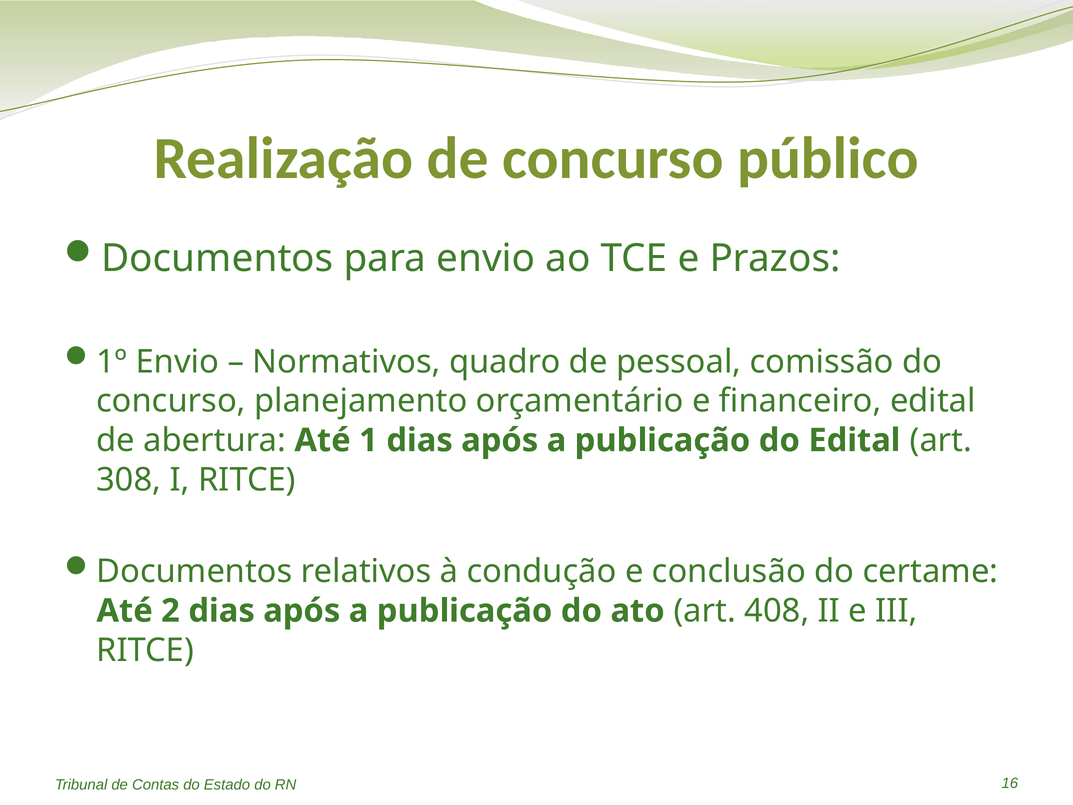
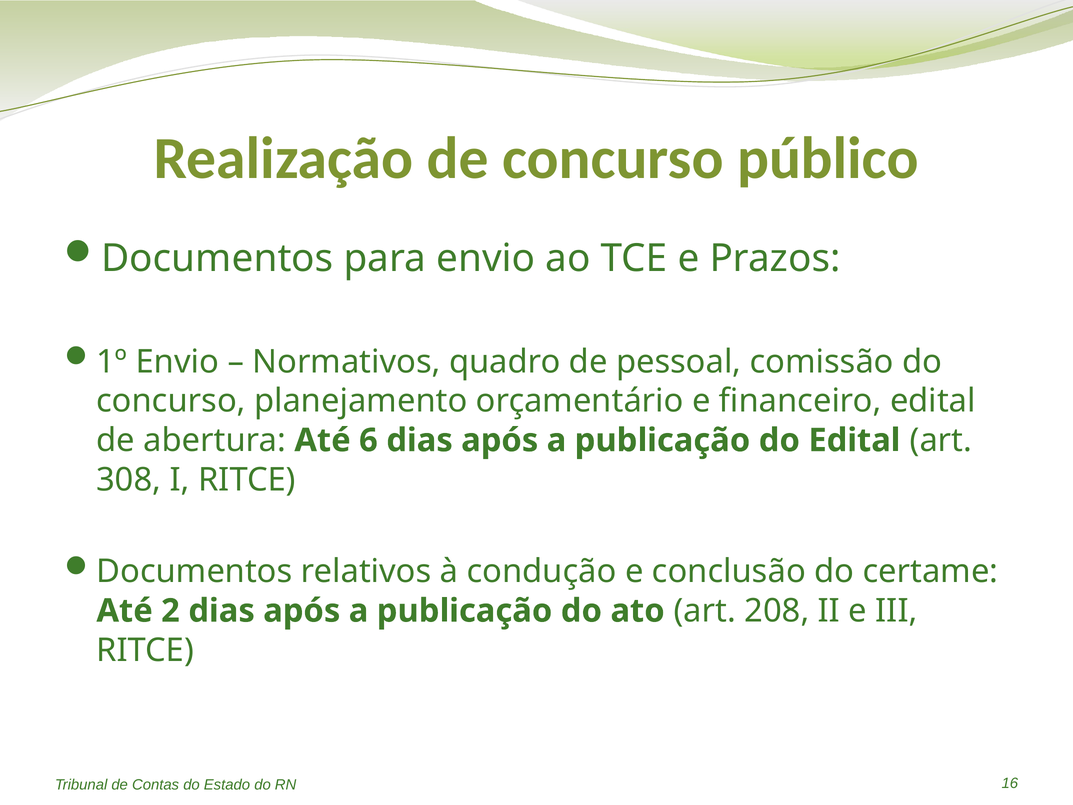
1: 1 -> 6
408: 408 -> 208
